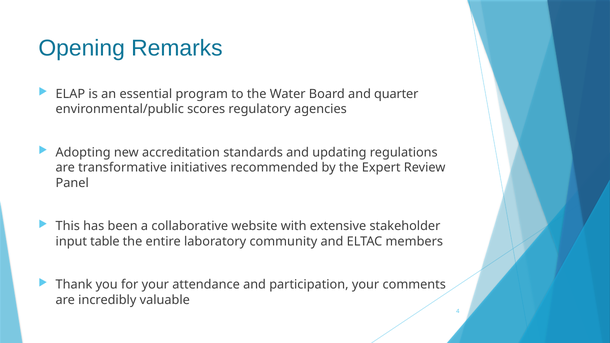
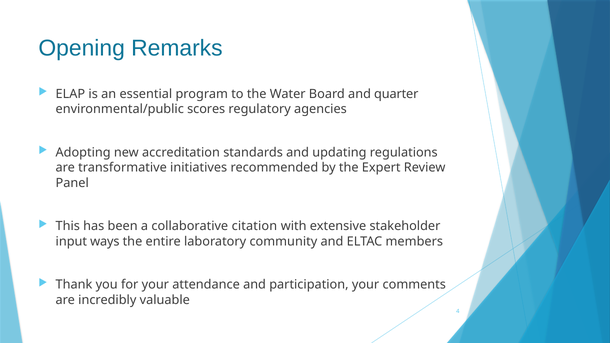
website: website -> citation
table: table -> ways
